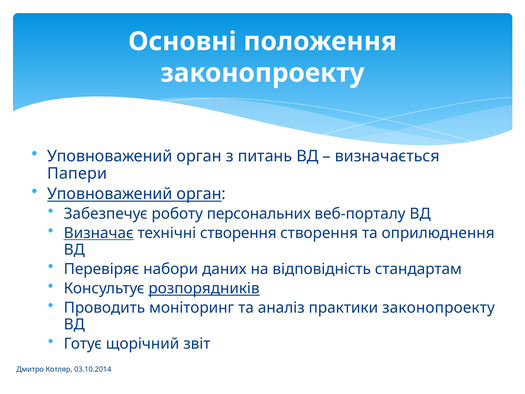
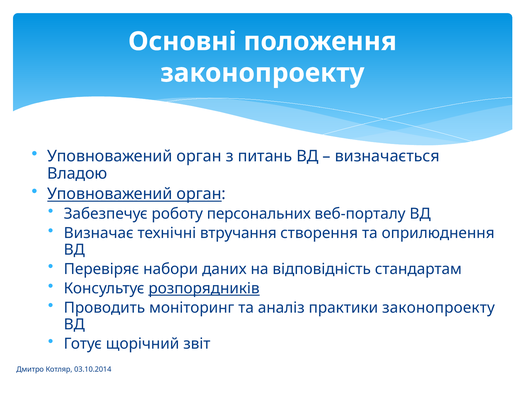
Папери: Папери -> Владою
Визначає underline: present -> none
технічні створення: створення -> втручання
